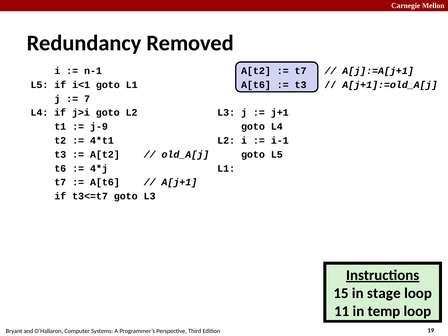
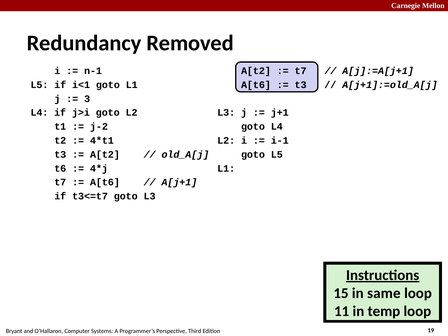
7: 7 -> 3
j-9: j-9 -> j-2
stage: stage -> same
